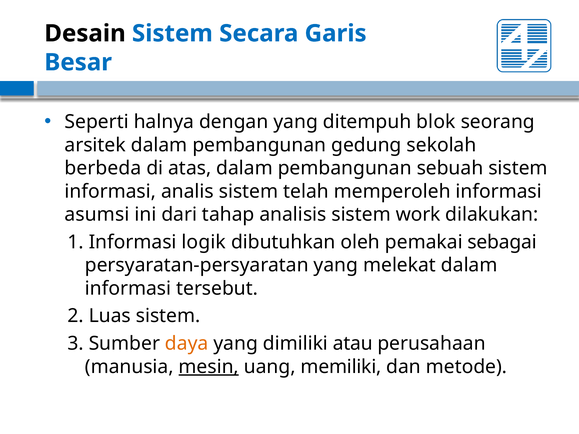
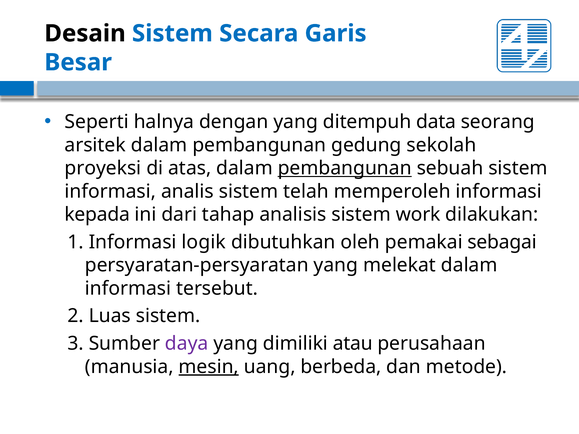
blok: blok -> data
berbeda: berbeda -> proyeksi
pembangunan at (345, 168) underline: none -> present
asumsi: asumsi -> kepada
daya colour: orange -> purple
memiliki: memiliki -> berbeda
